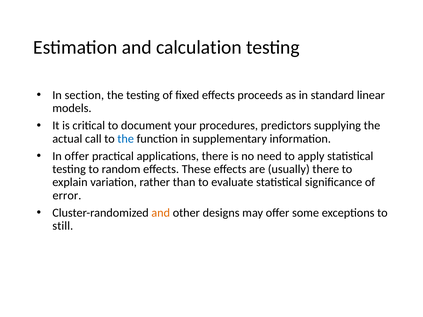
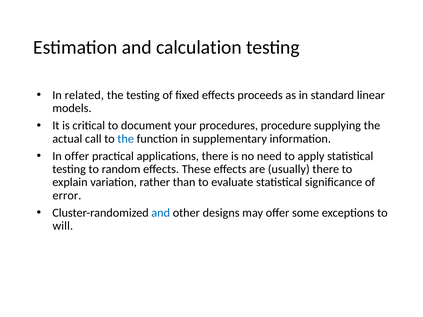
section: section -> related
predictors: predictors -> procedure
and at (161, 213) colour: orange -> blue
still: still -> will
